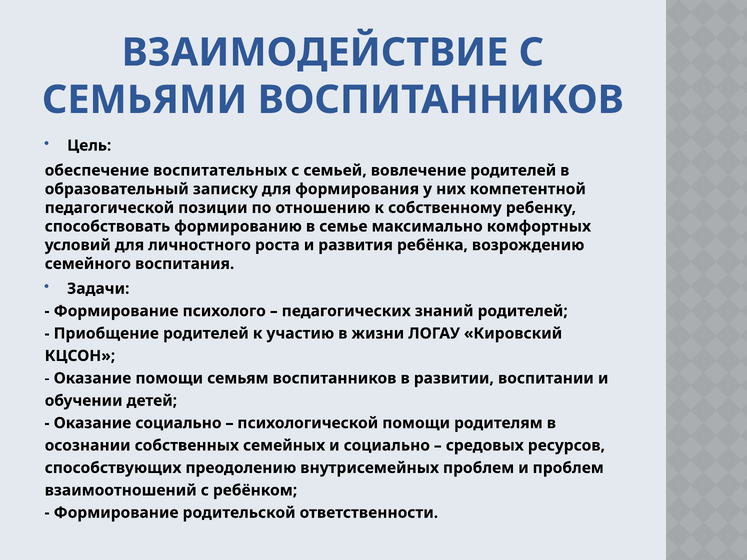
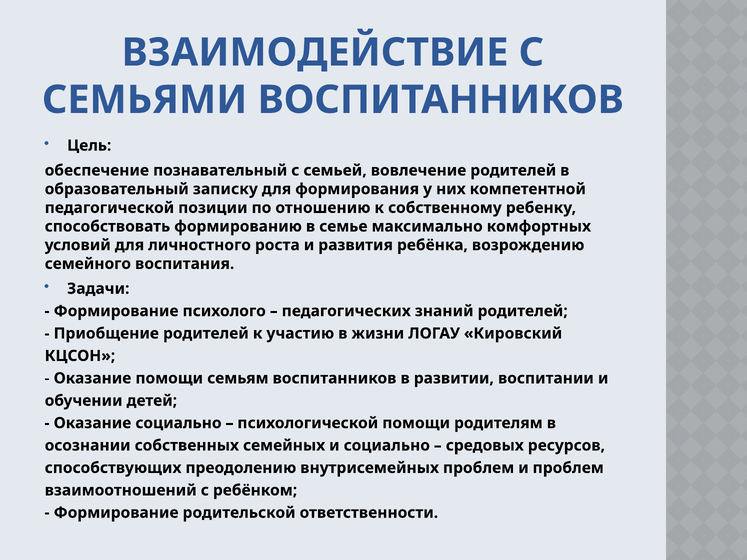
воспитательных: воспитательных -> познавательный
